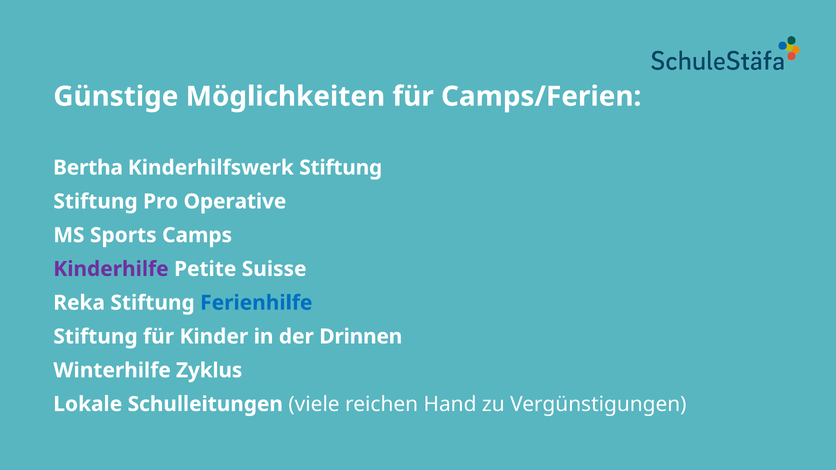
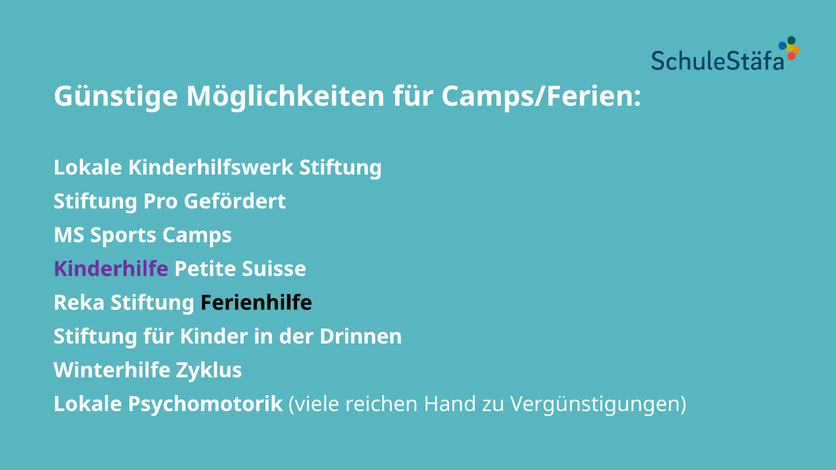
Bertha at (88, 168): Bertha -> Lokale
Operative: Operative -> Gefördert
Ferienhilfe colour: blue -> black
Schulleitungen: Schulleitungen -> Psychomotorik
